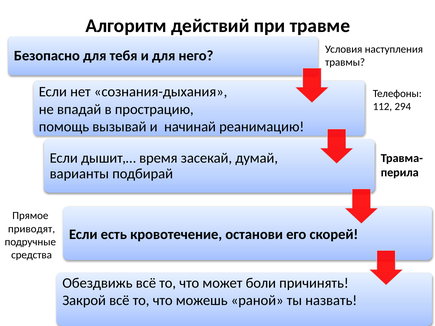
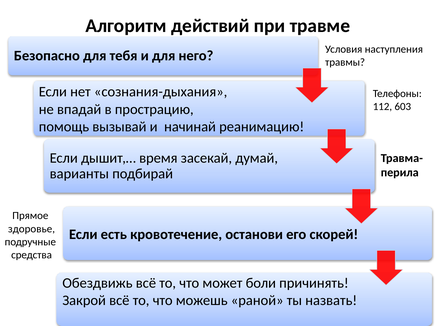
294: 294 -> 603
приводят: приводят -> здоровье
